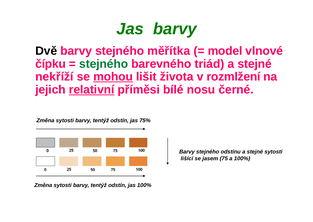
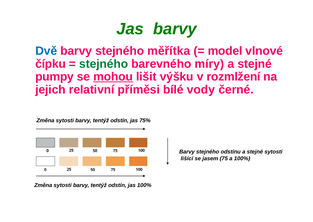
Dvě colour: black -> blue
triád: triád -> míry
nekříží: nekříží -> pumpy
života: života -> výšku
relativní underline: present -> none
nosu: nosu -> vody
